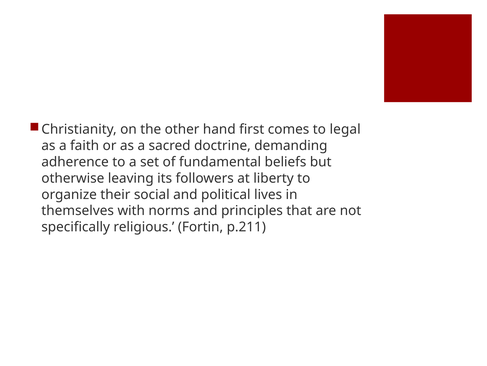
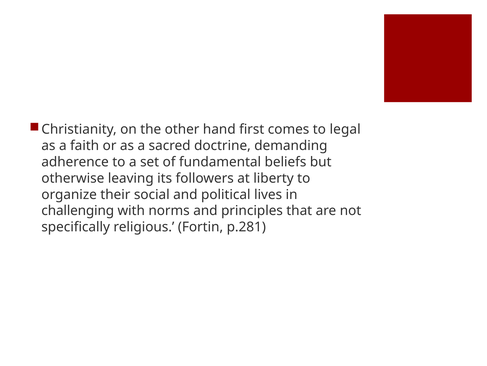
themselves: themselves -> challenging
p.211: p.211 -> p.281
